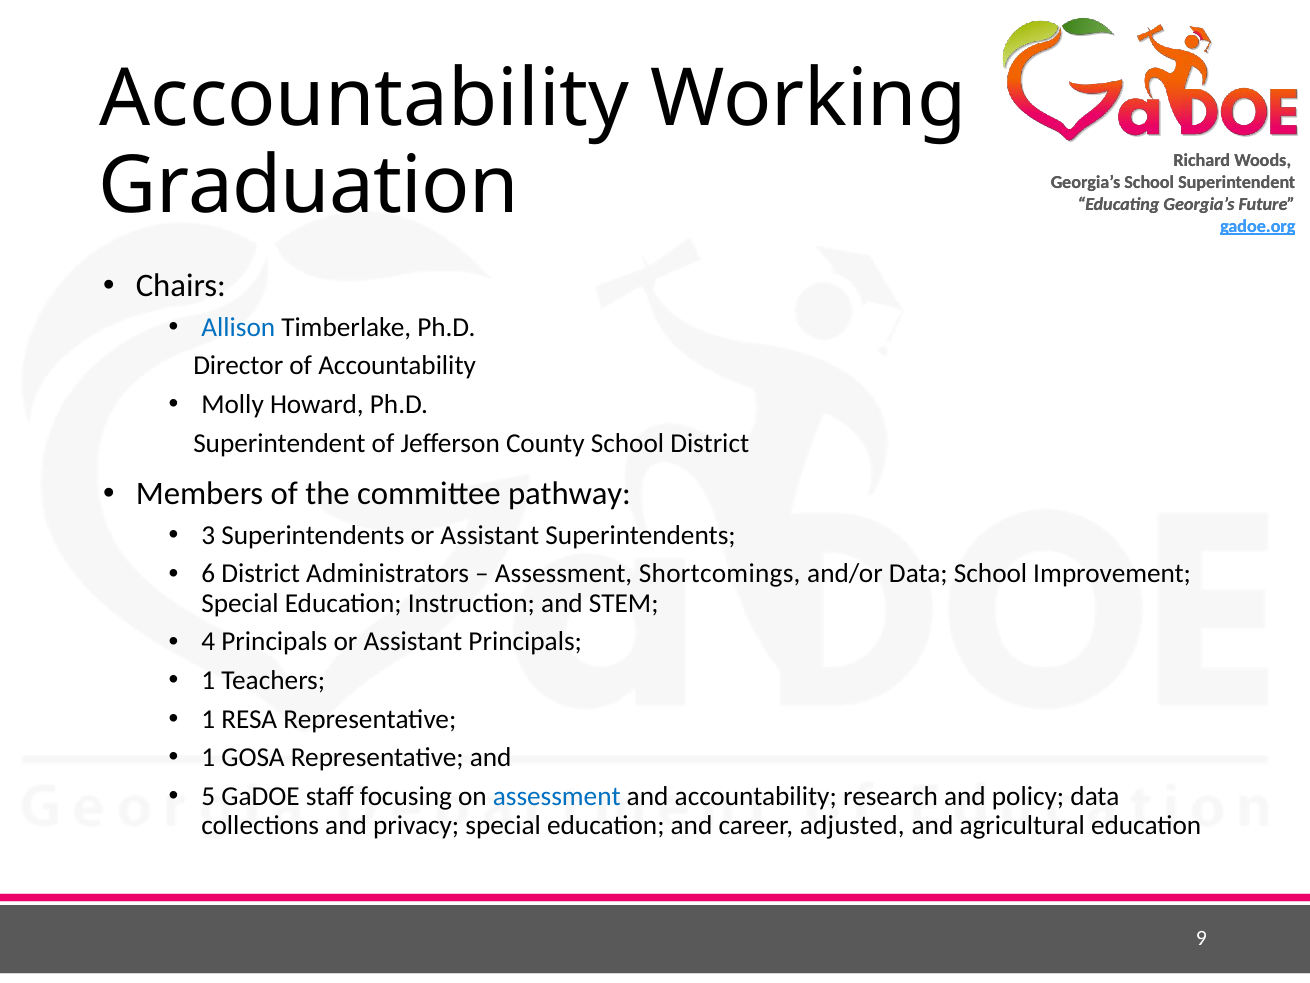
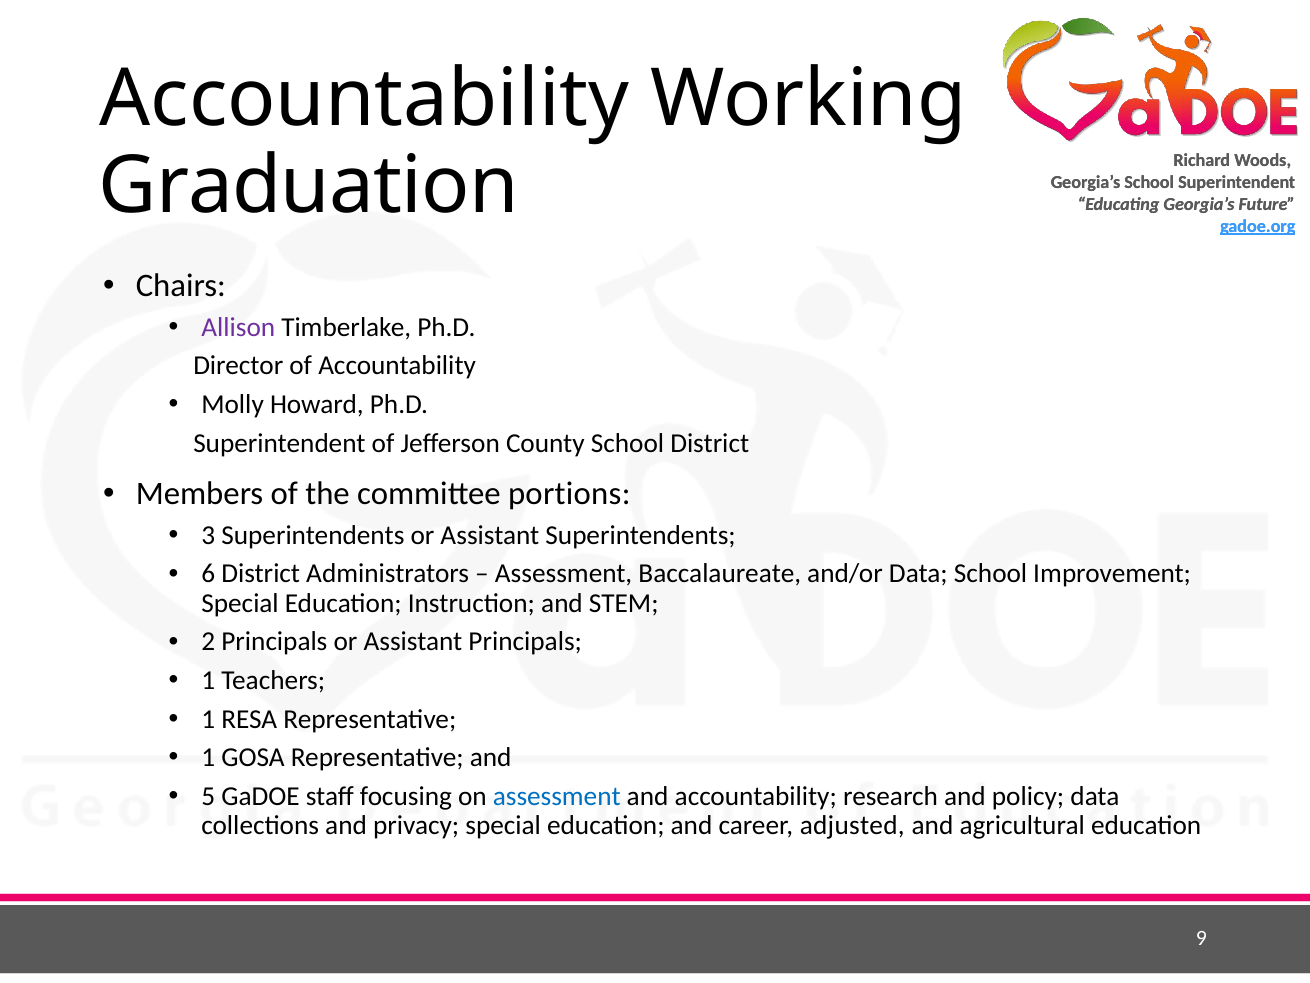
Allison colour: blue -> purple
pathway: pathway -> portions
Shortcomings: Shortcomings -> Baccalaureate
4: 4 -> 2
